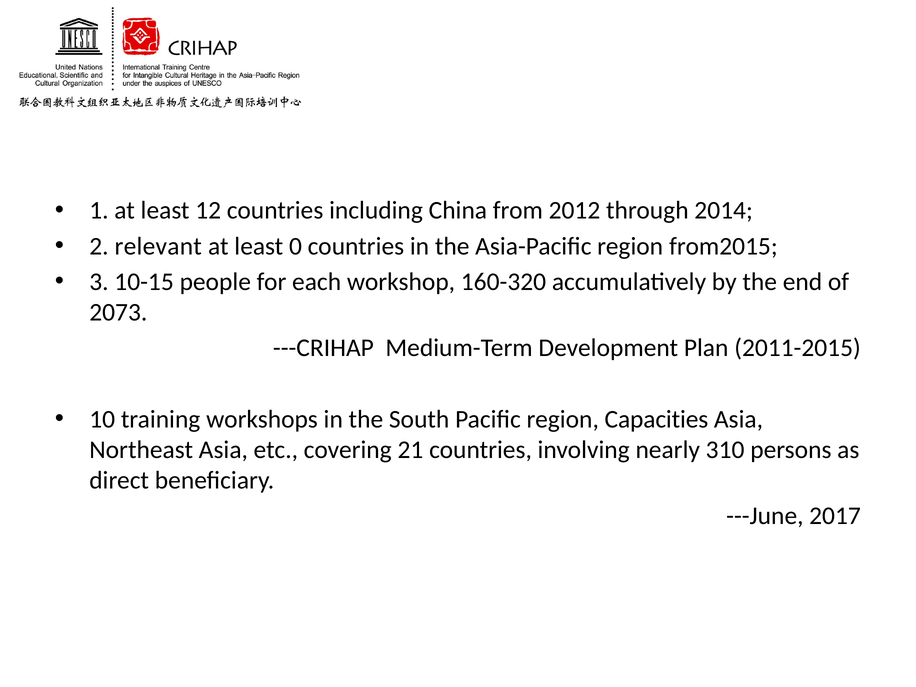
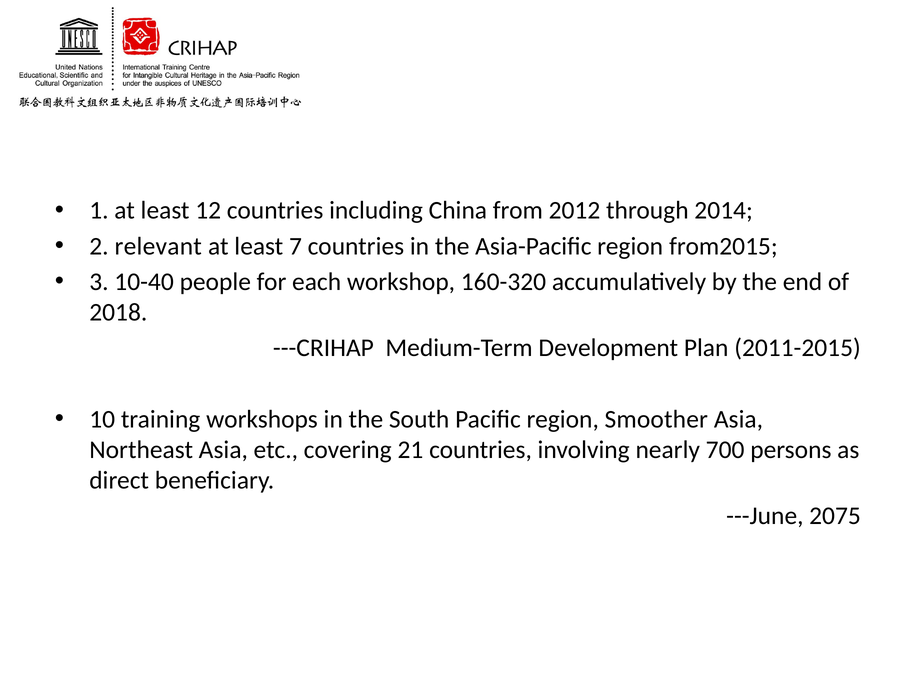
0: 0 -> 7
10-15: 10-15 -> 10-40
2073: 2073 -> 2018
Capacities: Capacities -> Smoother
310: 310 -> 700
2017: 2017 -> 2075
